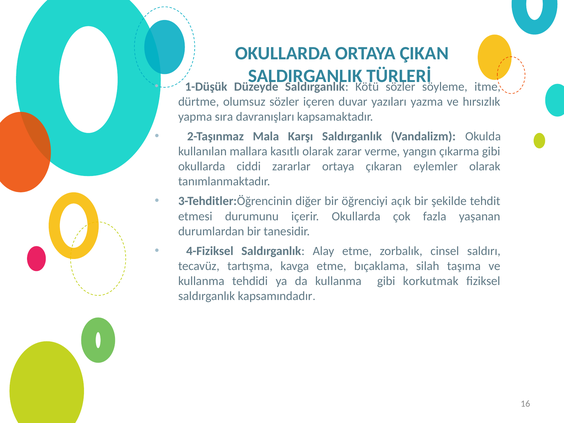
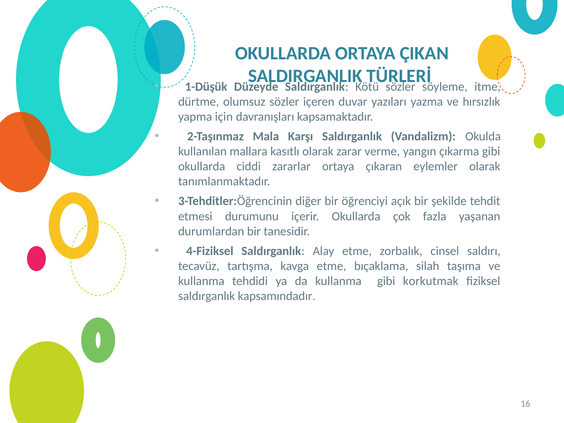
sıra: sıra -> için
